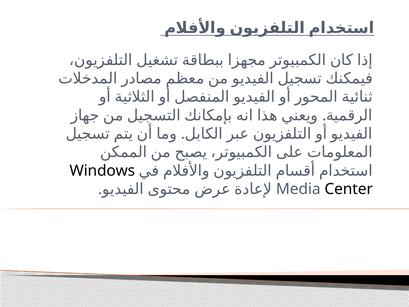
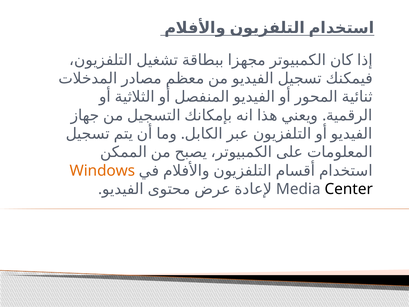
Windows colour: black -> orange
